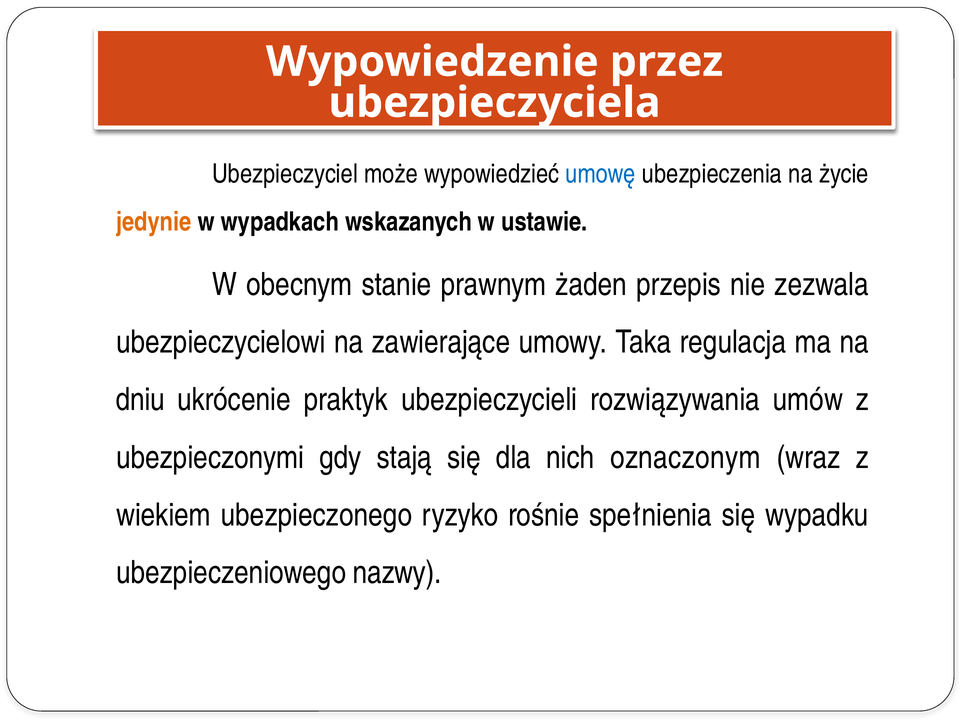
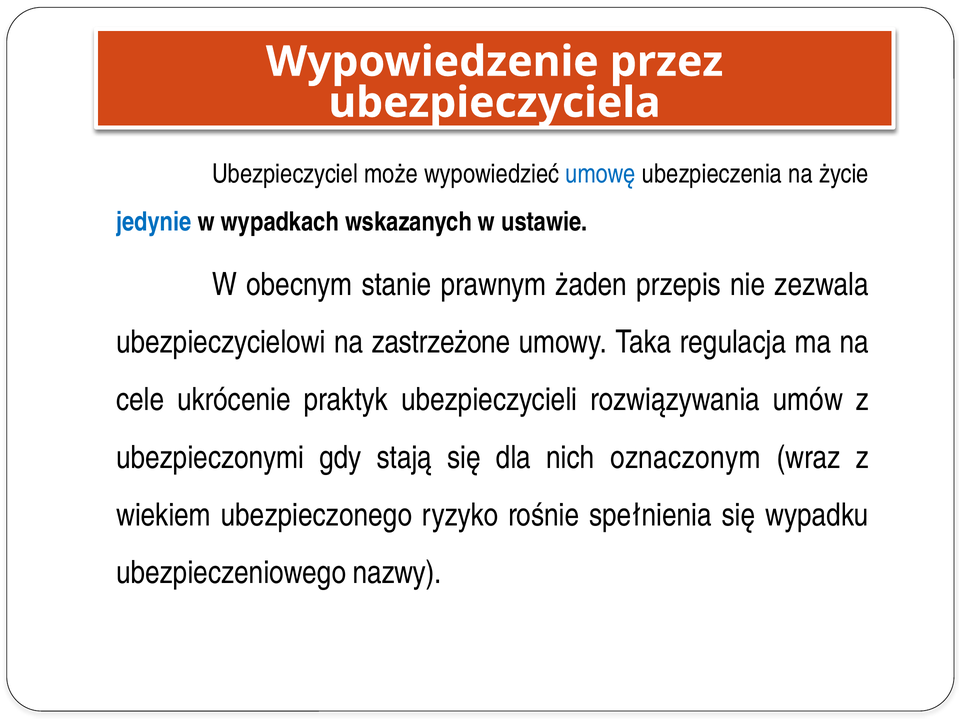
jedynie colour: orange -> blue
zawierające: zawierające -> zastrzeżone
dniu: dniu -> cele
